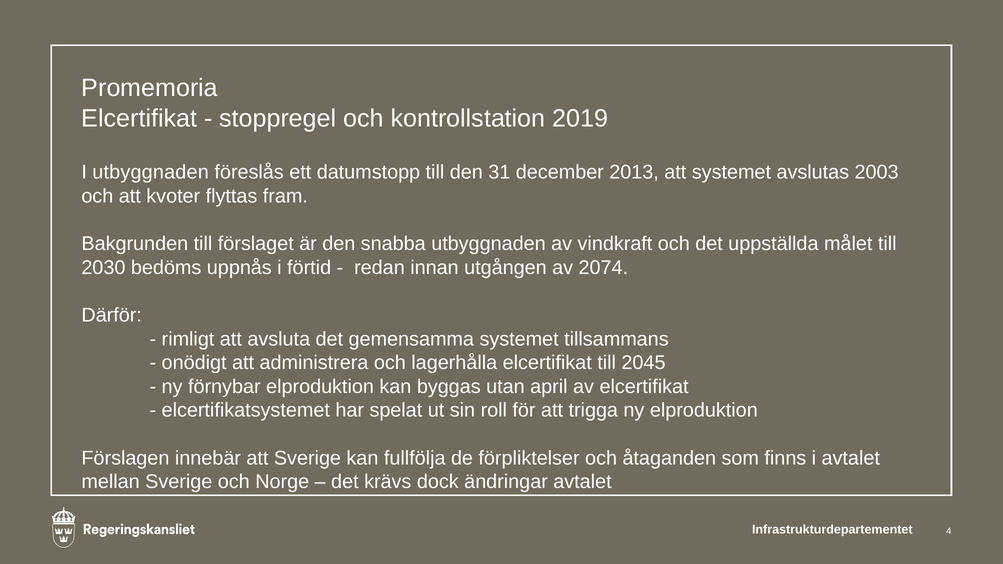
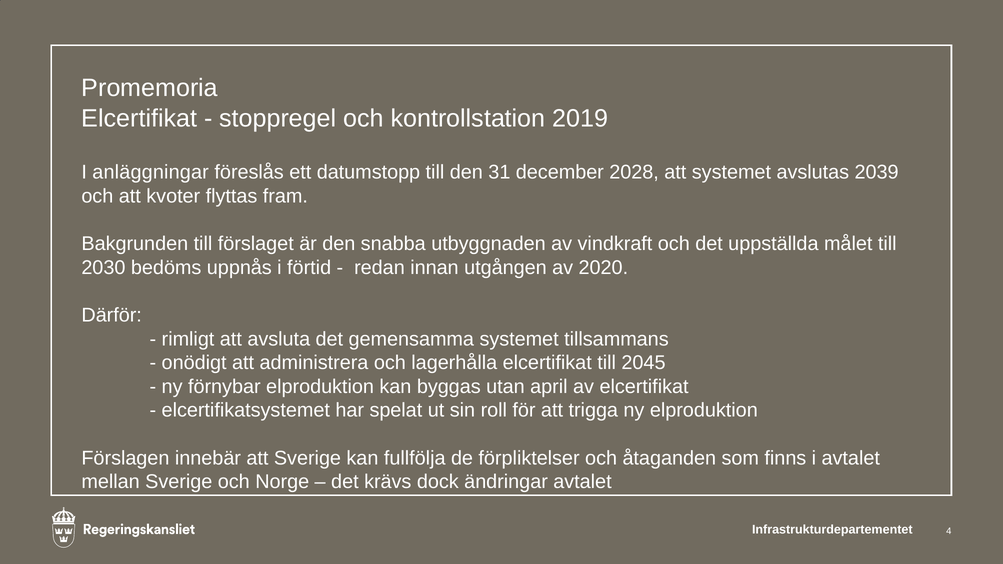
I utbyggnaden: utbyggnaden -> anläggningar
2013: 2013 -> 2028
2003: 2003 -> 2039
2074: 2074 -> 2020
